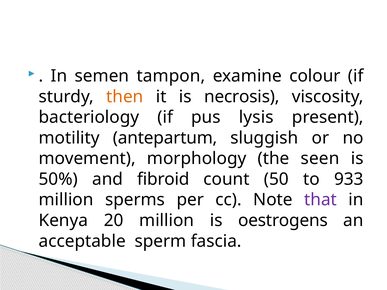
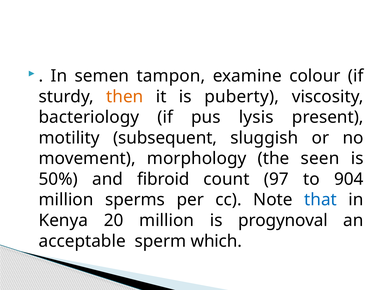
necrosis: necrosis -> puberty
antepartum: antepartum -> subsequent
50: 50 -> 97
933: 933 -> 904
that colour: purple -> blue
oestrogens: oestrogens -> progynoval
fascia: fascia -> which
